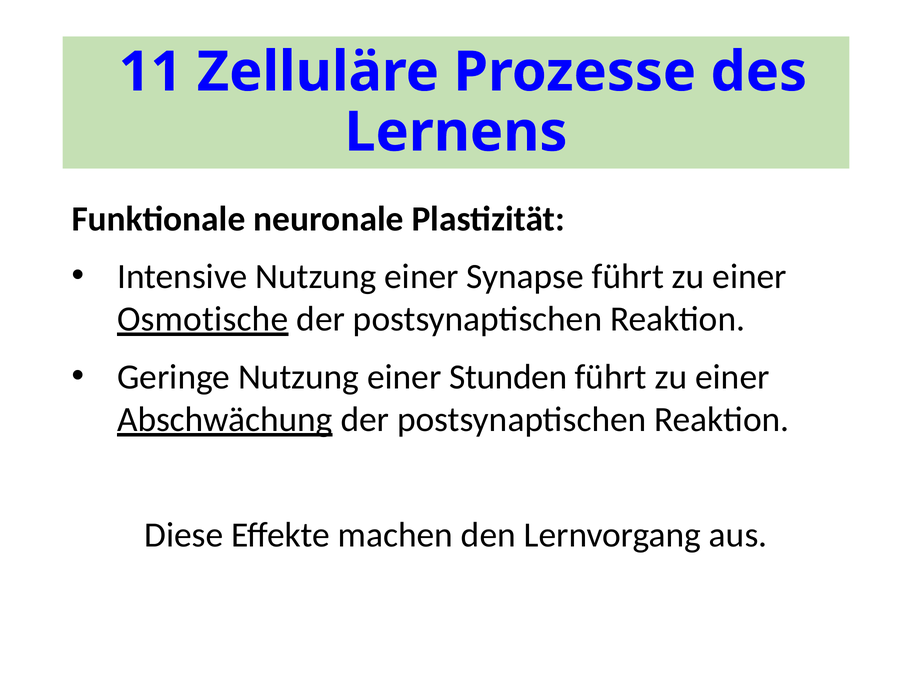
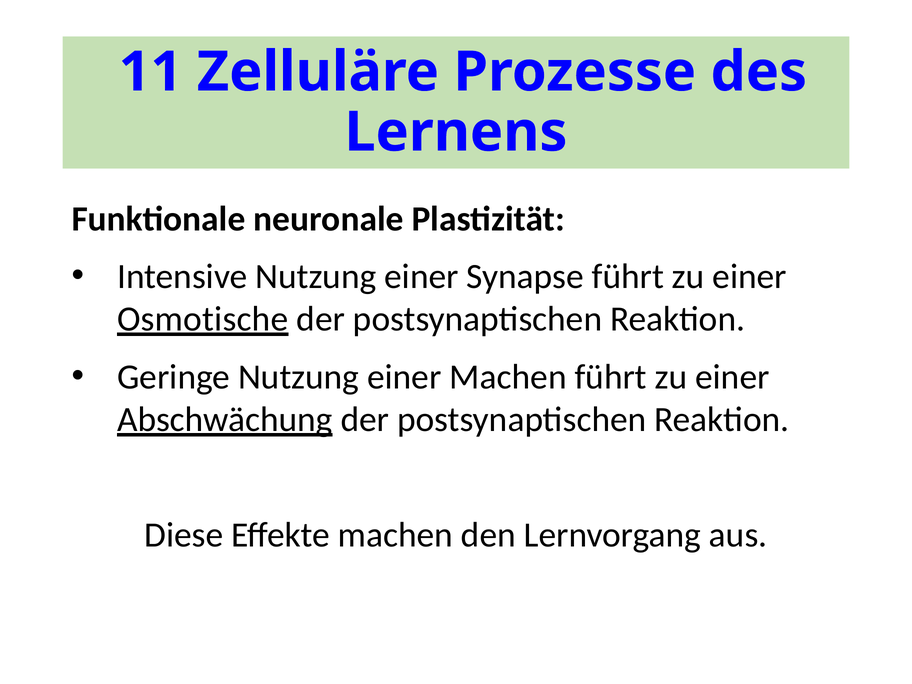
einer Stunden: Stunden -> Machen
